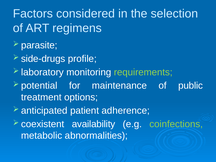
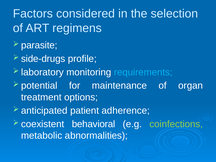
requirements colour: light green -> light blue
public: public -> organ
availability: availability -> behavioral
